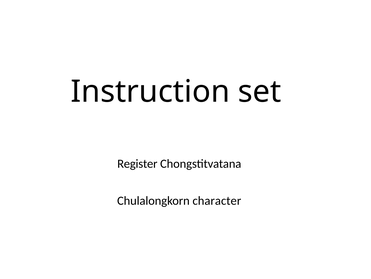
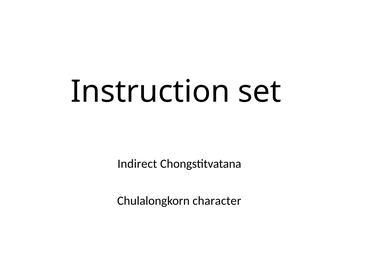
Register: Register -> Indirect
